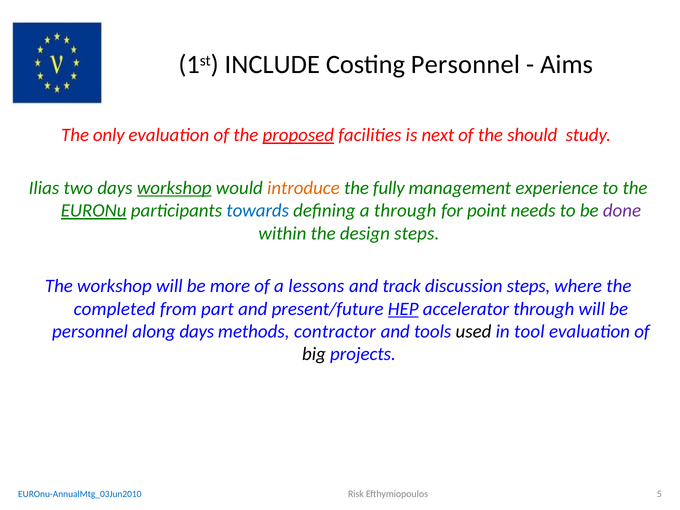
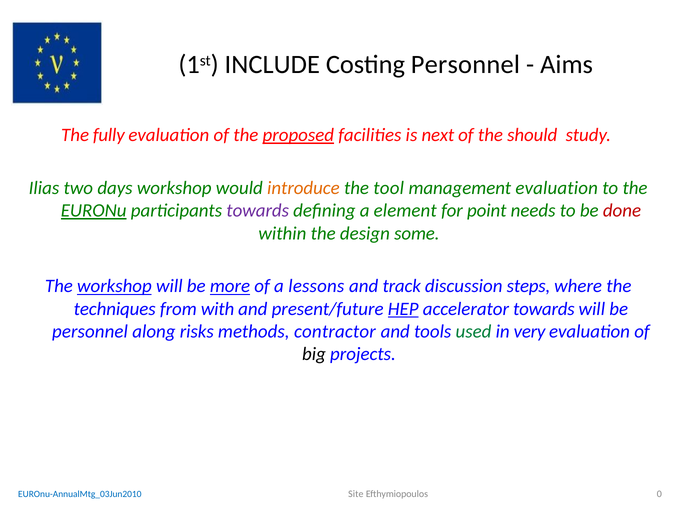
only: only -> fully
workshop at (174, 188) underline: present -> none
fully: fully -> tool
management experience: experience -> evaluation
towards at (258, 211) colour: blue -> purple
a through: through -> element
done colour: purple -> red
design steps: steps -> some
workshop at (114, 286) underline: none -> present
more underline: none -> present
completed: completed -> techniques
part: part -> with
accelerator through: through -> towards
along days: days -> risks
used colour: black -> green
tool: tool -> very
Risk: Risk -> Site
5: 5 -> 0
